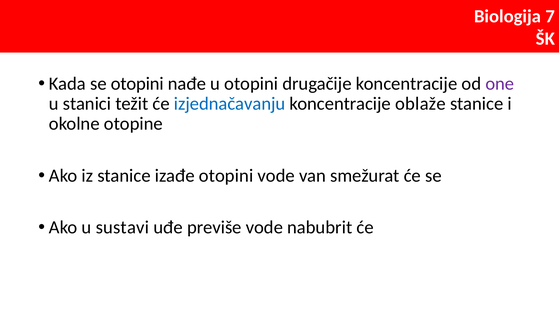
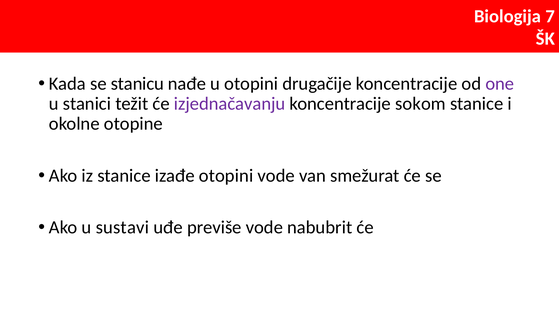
se otopini: otopini -> stanicu
izjednačavanju colour: blue -> purple
oblaže: oblaže -> sokom
